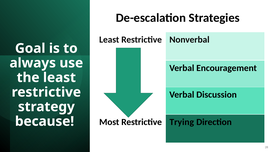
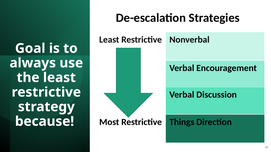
Trying: Trying -> Things
